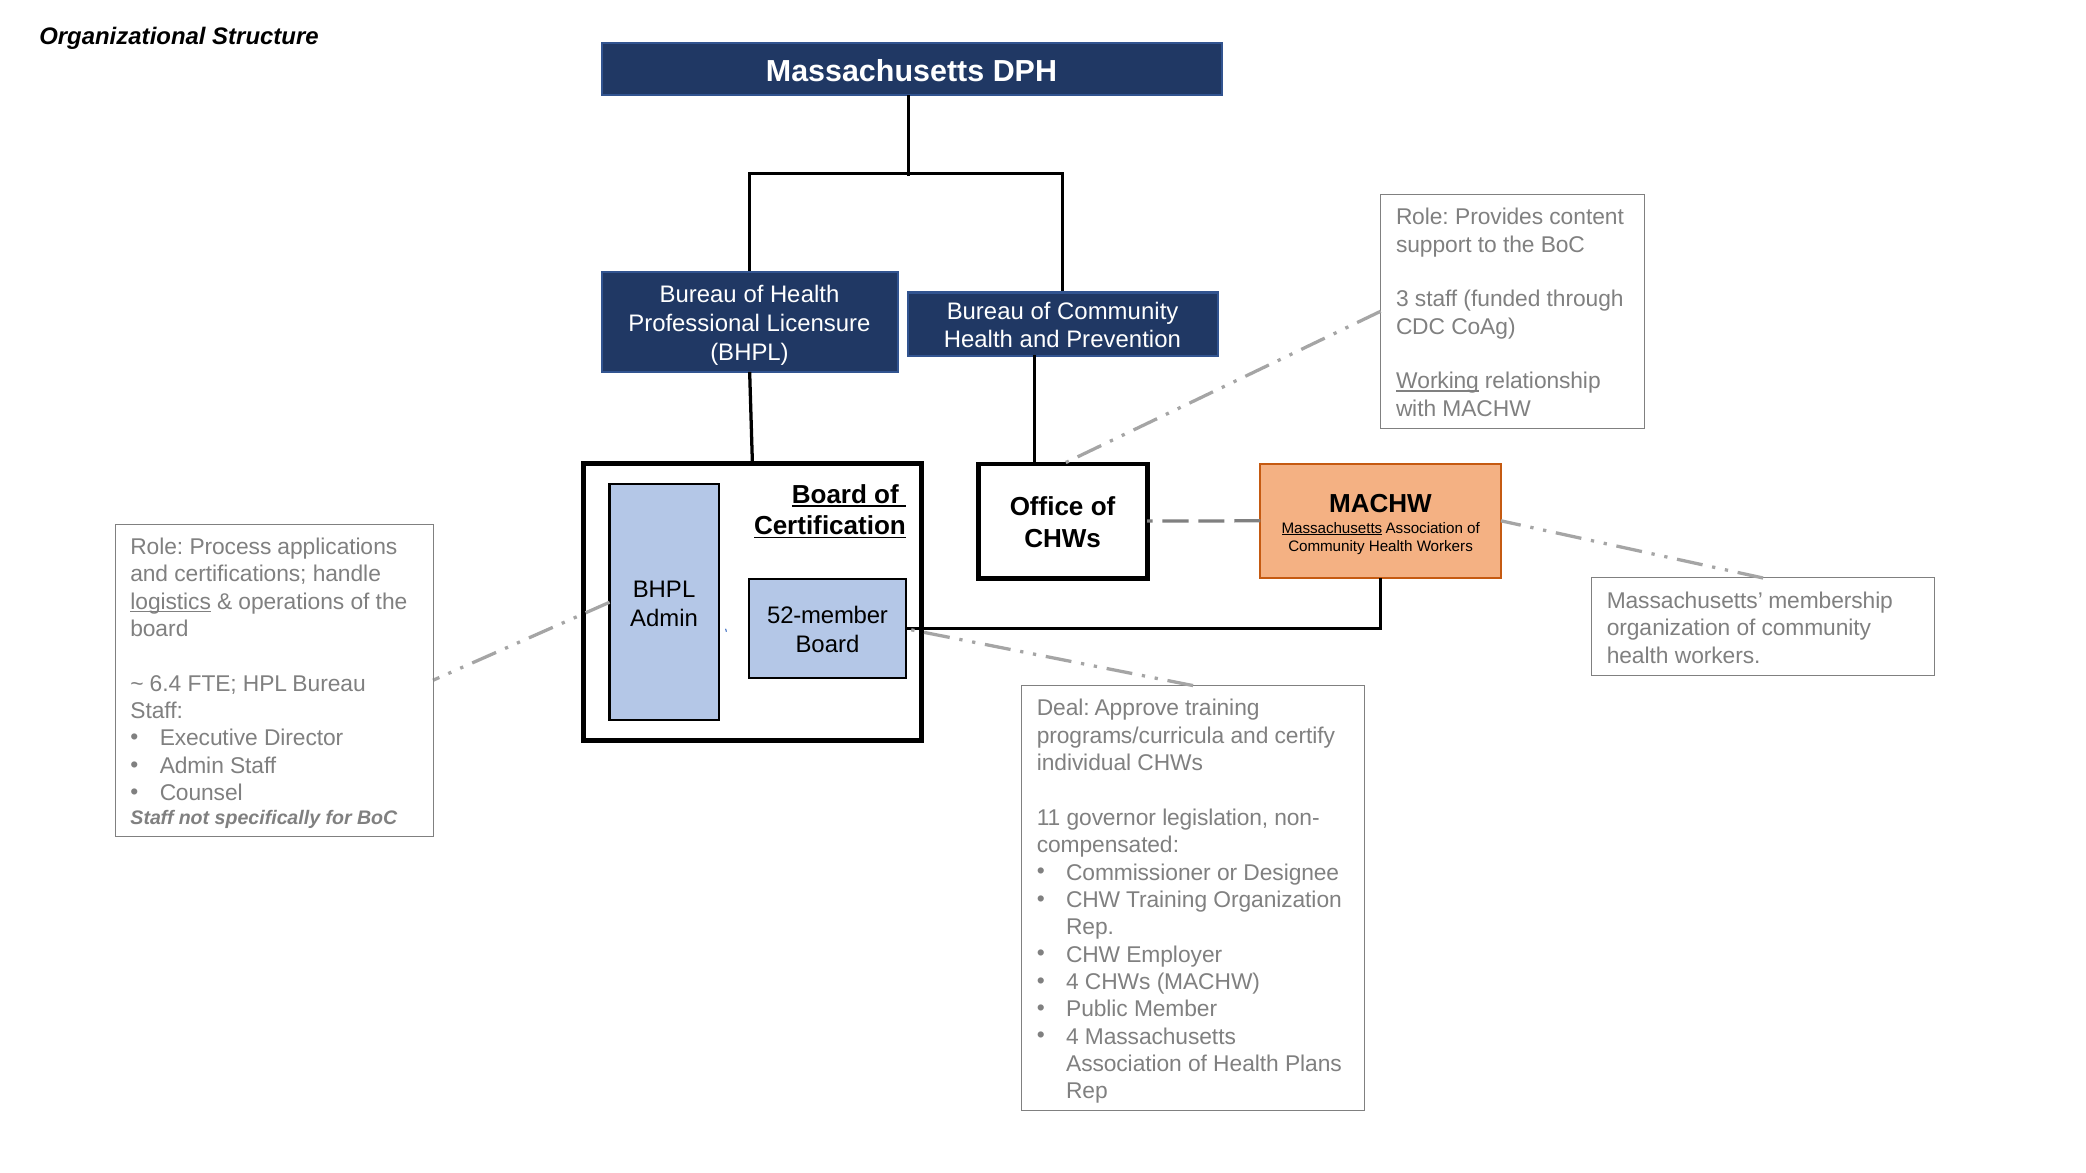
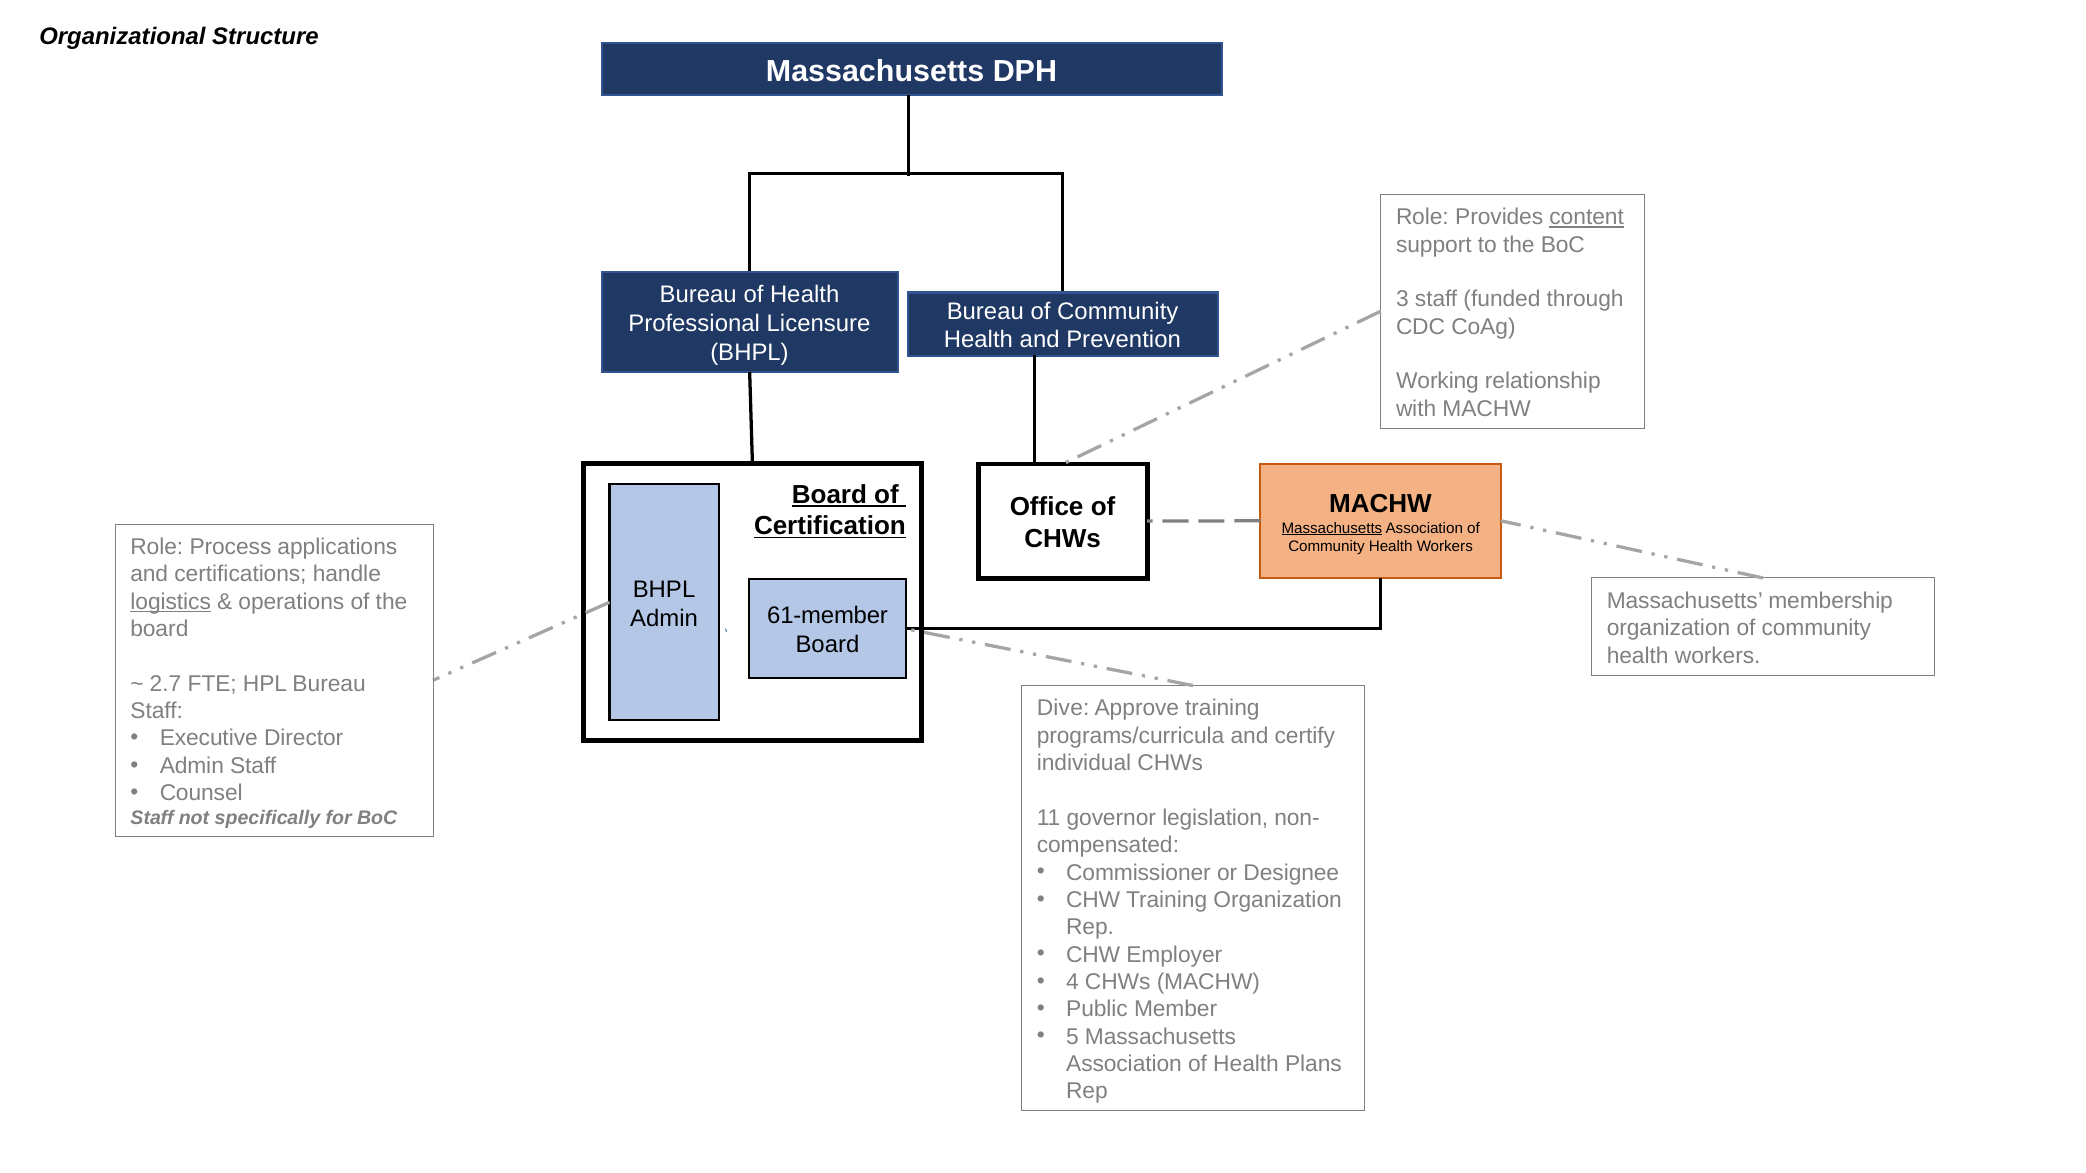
content underline: none -> present
Working underline: present -> none
52-member: 52-member -> 61-member
6.4: 6.4 -> 2.7
Deal: Deal -> Dive
4 at (1073, 1037): 4 -> 5
